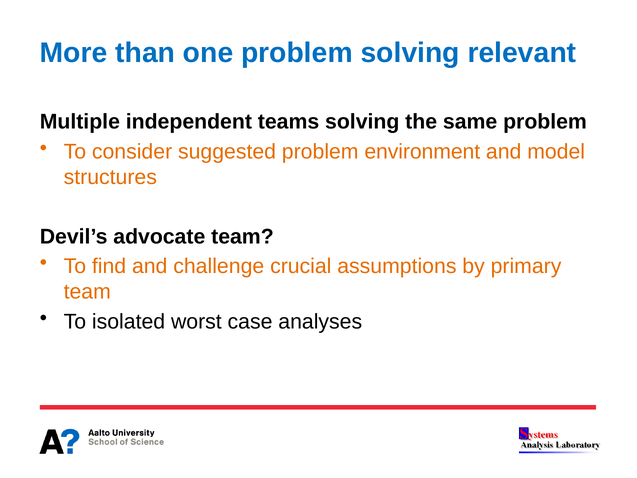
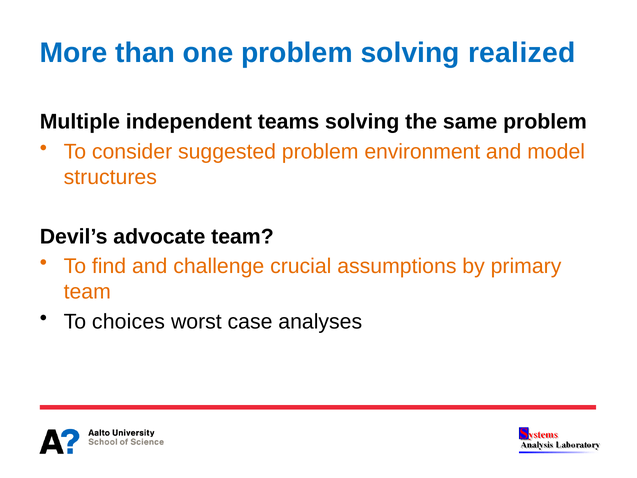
relevant: relevant -> realized
isolated: isolated -> choices
